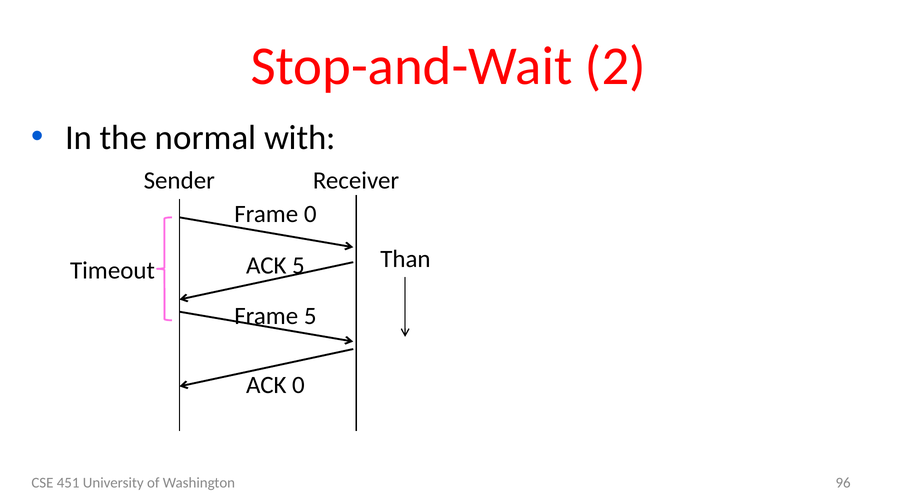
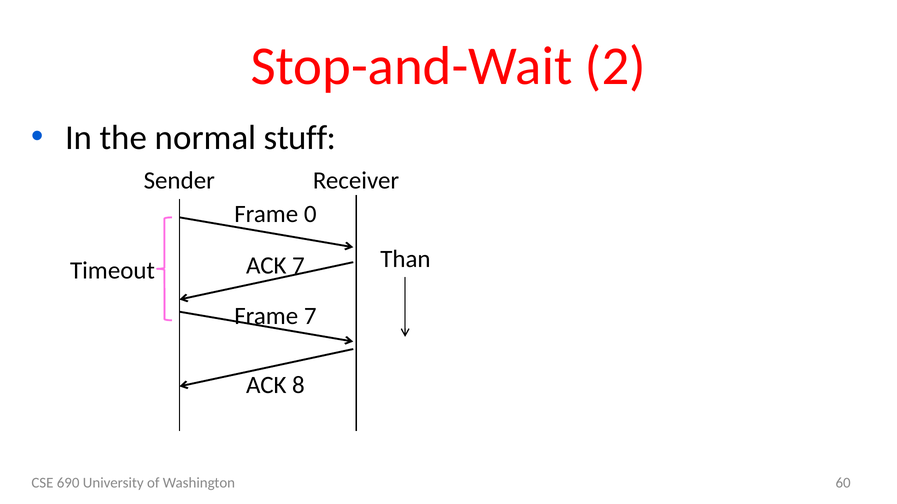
with: with -> stuff
ACK 5: 5 -> 7
Frame 5: 5 -> 7
ACK 0: 0 -> 8
451: 451 -> 690
96: 96 -> 60
